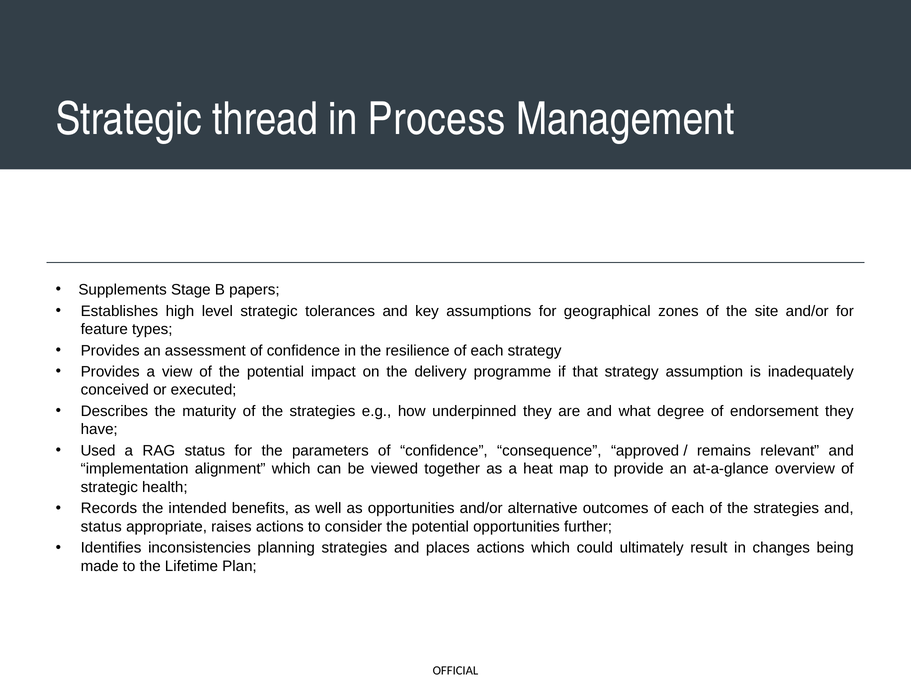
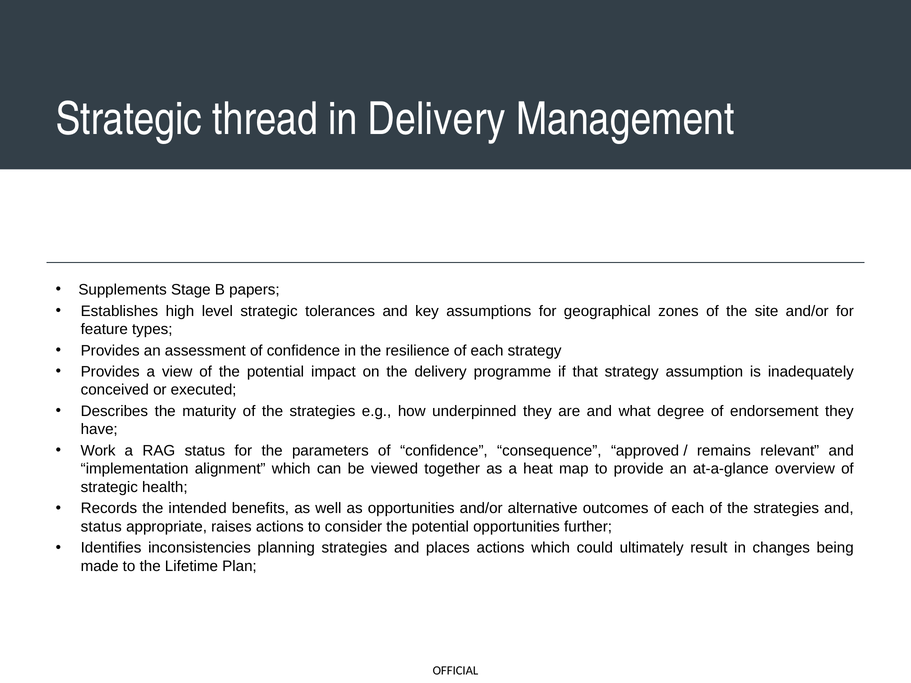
in Process: Process -> Delivery
Used: Used -> Work
